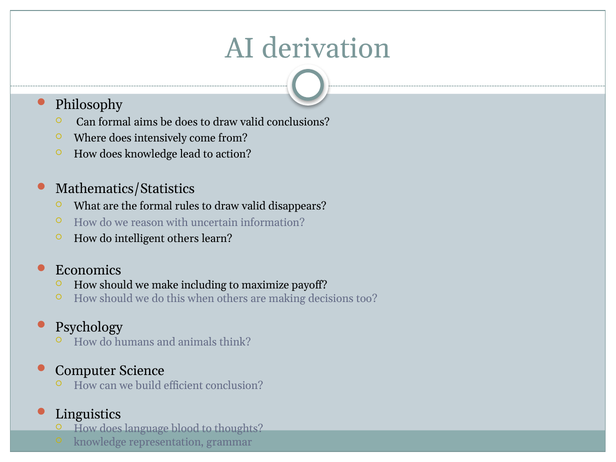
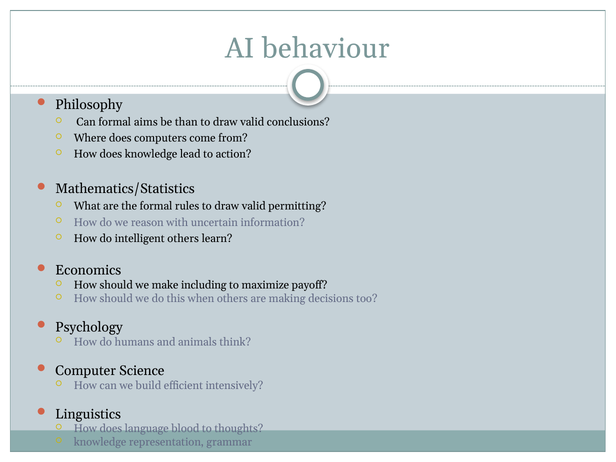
derivation: derivation -> behaviour
be does: does -> than
intensively: intensively -> computers
disappears: disappears -> permitting
conclusion: conclusion -> intensively
